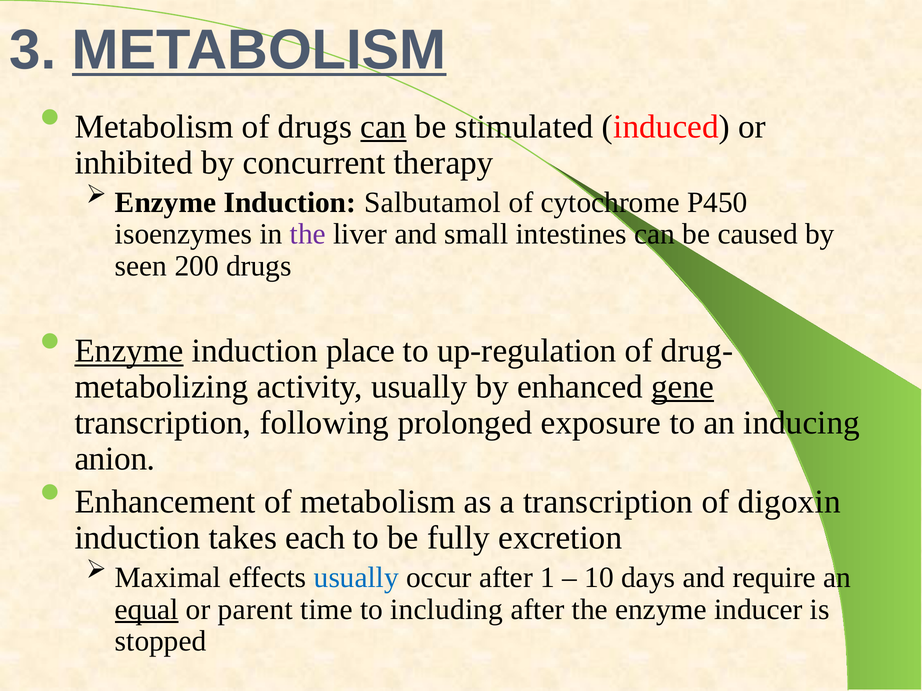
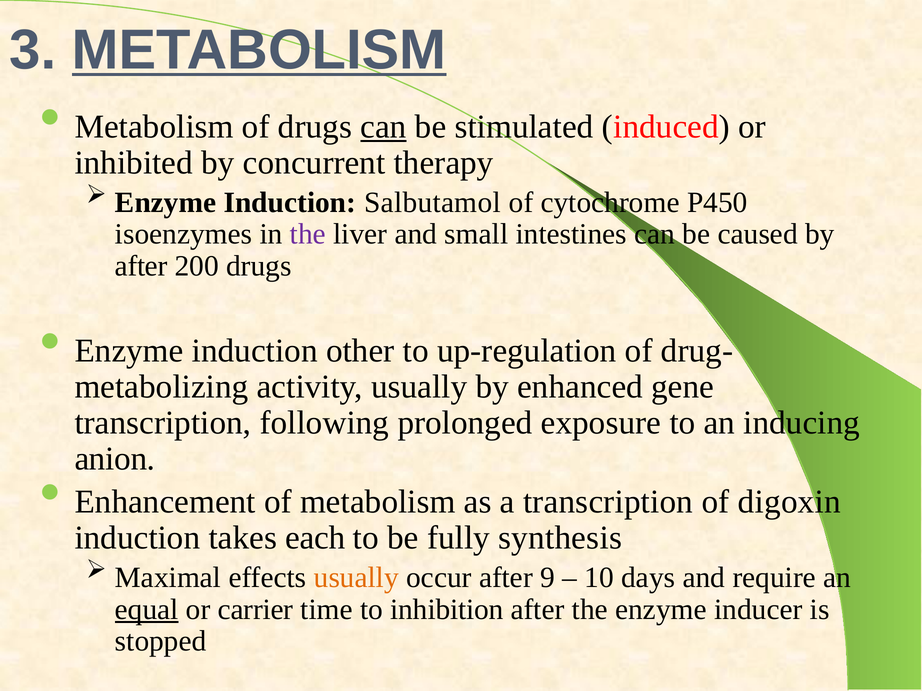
seen at (141, 266): seen -> after
Enzyme at (129, 351) underline: present -> none
place: place -> other
gene underline: present -> none
excretion: excretion -> synthesis
usually at (356, 578) colour: blue -> orange
1: 1 -> 9
parent: parent -> carrier
including: including -> inhibition
